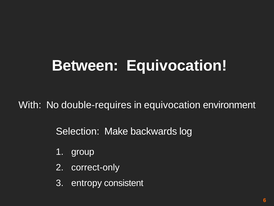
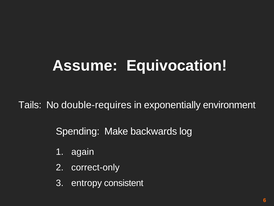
Between: Between -> Assume
With: With -> Tails
in equivocation: equivocation -> exponentially
Selection: Selection -> Spending
group: group -> again
